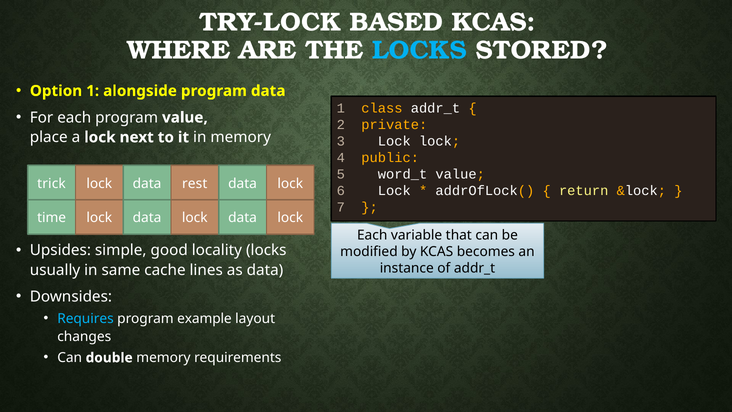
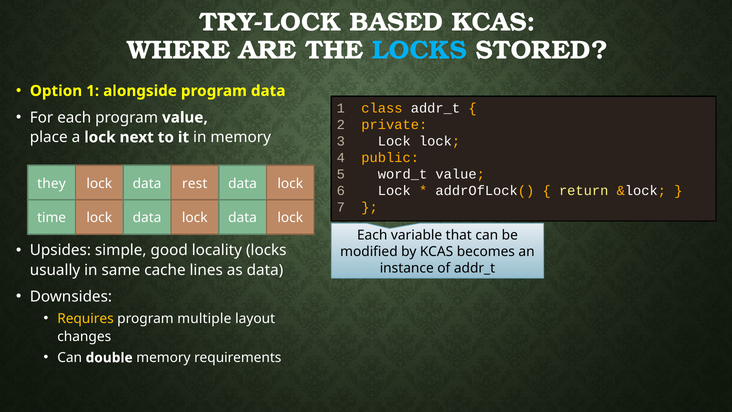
trick: trick -> they
Requires colour: light blue -> yellow
example: example -> multiple
